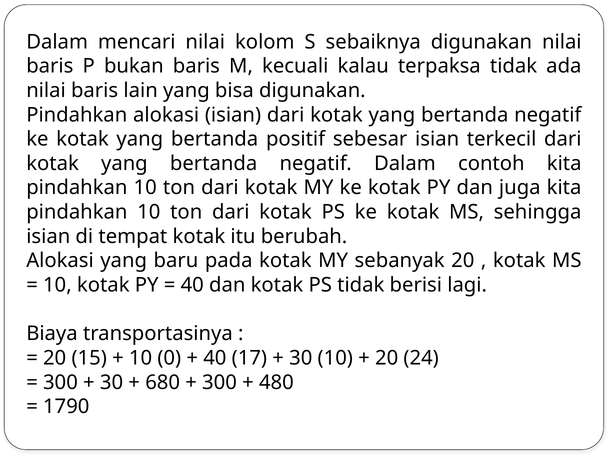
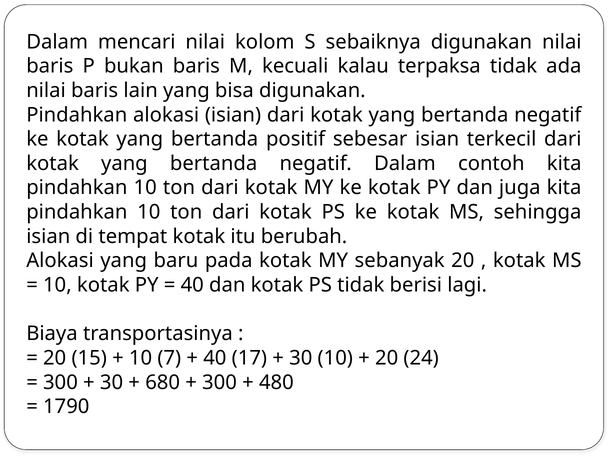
0: 0 -> 7
